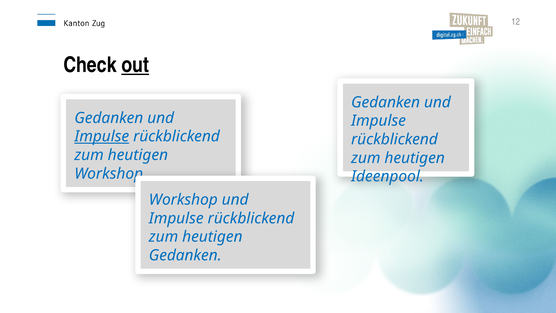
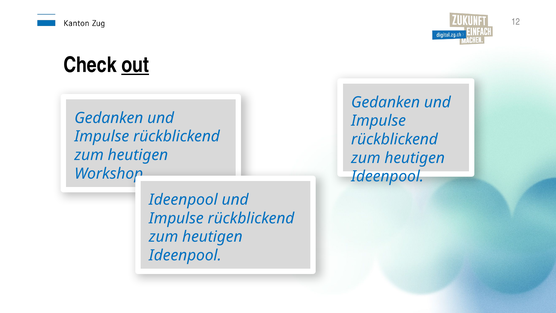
Impulse at (102, 136) underline: present -> none
Workshop at (183, 200): Workshop -> Ideenpool
Gedanken at (185, 255): Gedanken -> Ideenpool
